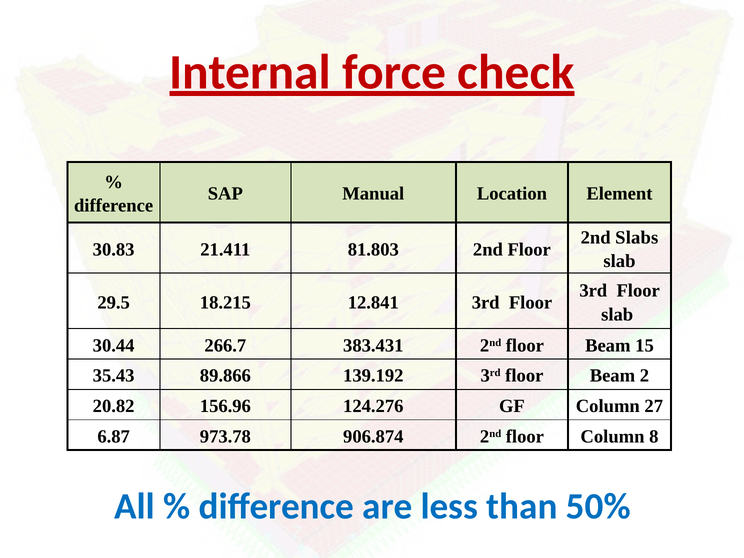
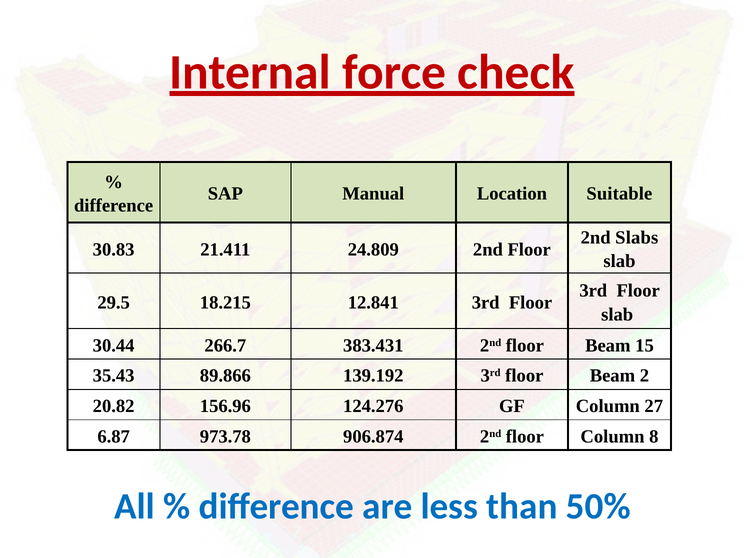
Element: Element -> Suitable
81.803: 81.803 -> 24.809
